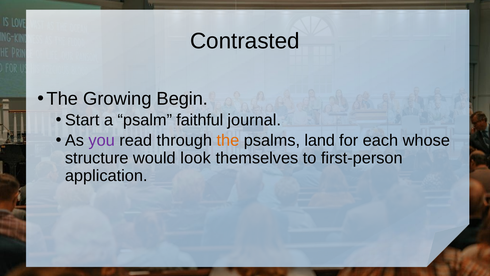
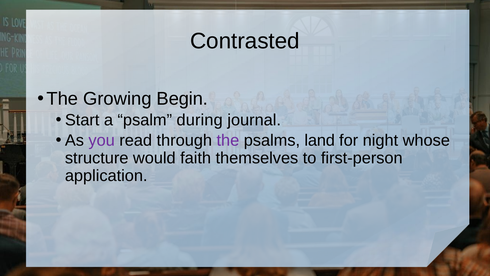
faithful: faithful -> during
the at (228, 140) colour: orange -> purple
each: each -> night
look: look -> faith
